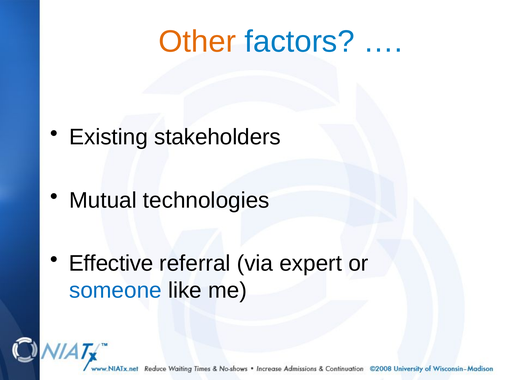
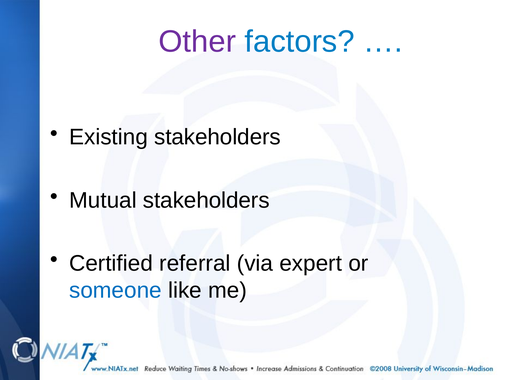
Other colour: orange -> purple
Mutual technologies: technologies -> stakeholders
Effective: Effective -> Certified
